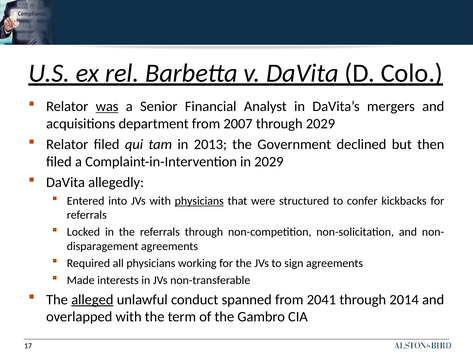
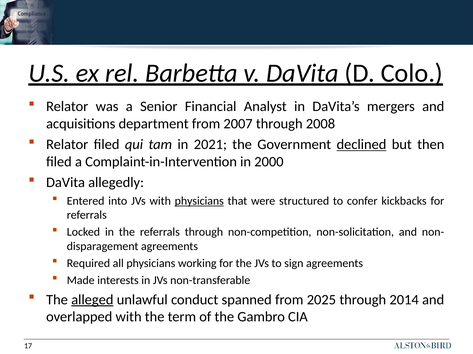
was underline: present -> none
through 2029: 2029 -> 2008
2013: 2013 -> 2021
declined underline: none -> present
in 2029: 2029 -> 2000
2041: 2041 -> 2025
